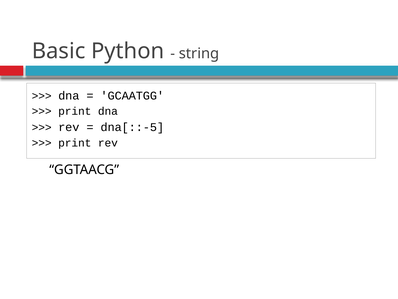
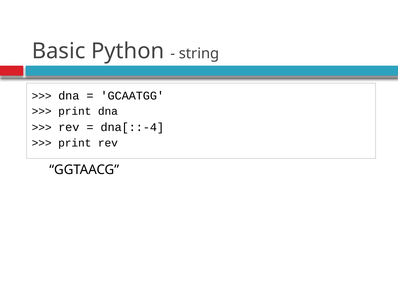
dna[::-5: dna[::-5 -> dna[::-4
